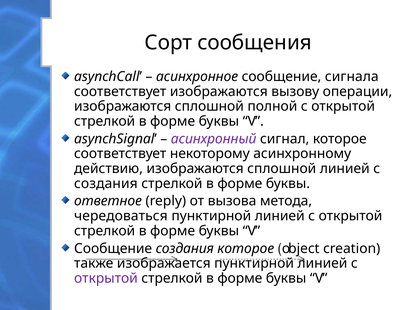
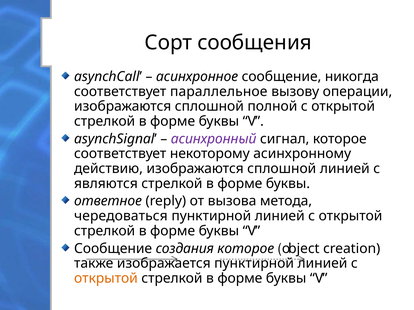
сигнала: сигнала -> никогда
соответствует изображаются: изображаются -> параллельное
создания at (106, 184): создания -> являются
открытой at (106, 279) colour: purple -> orange
